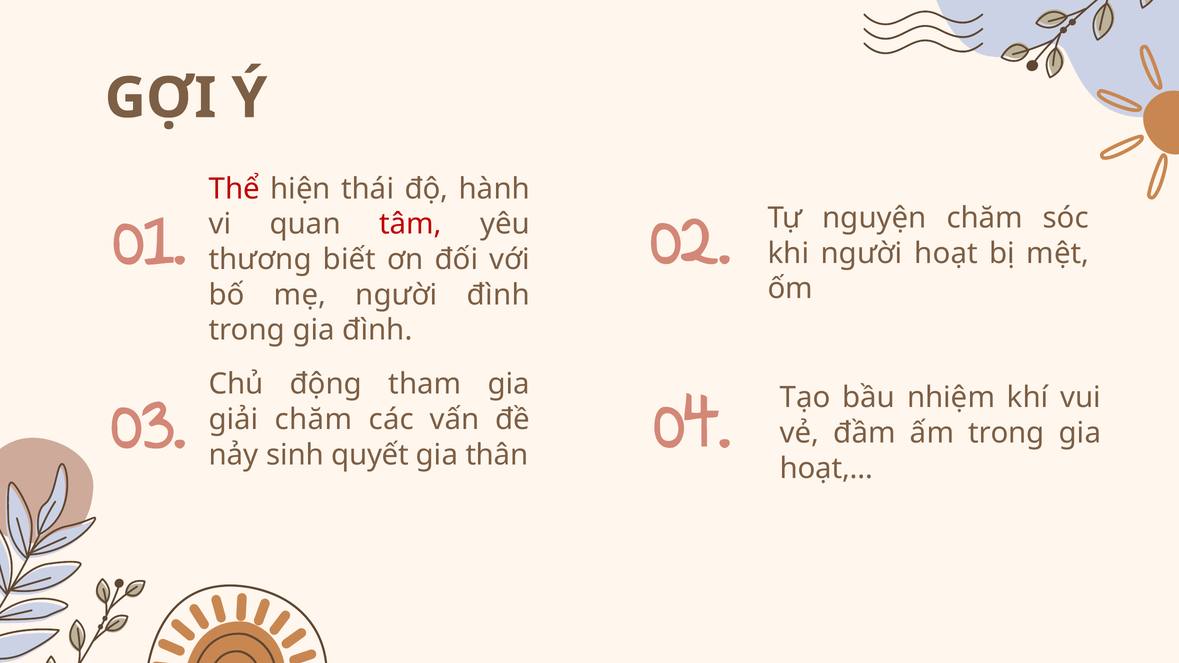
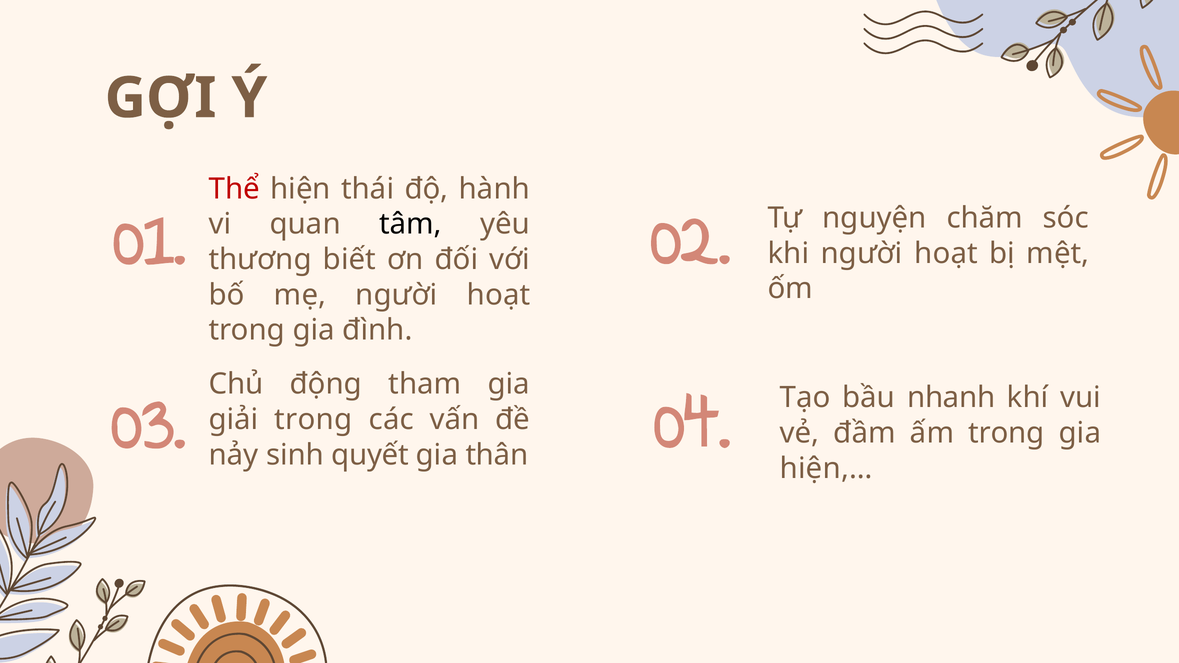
tâm colour: red -> black
đình at (498, 295): đình -> hoạt
giải chăm: chăm -> trong
nhiệm: nhiệm -> nhanh
hoạt,…: hoạt,… -> hiện,…
